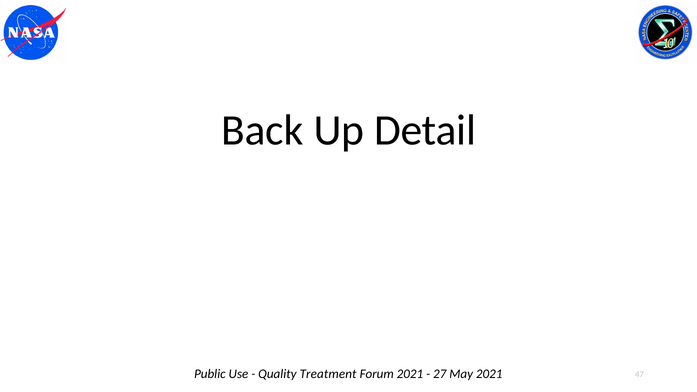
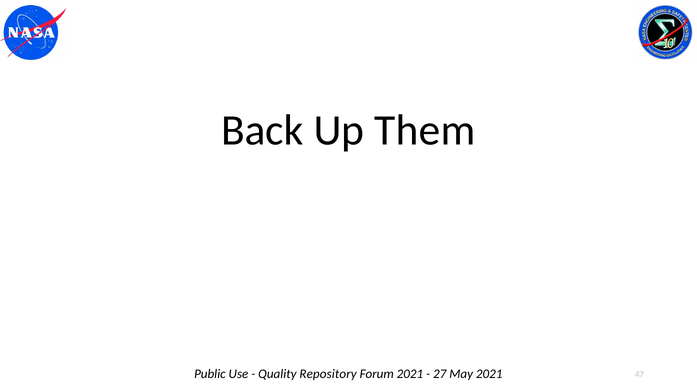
Detail: Detail -> Them
Treatment: Treatment -> Repository
